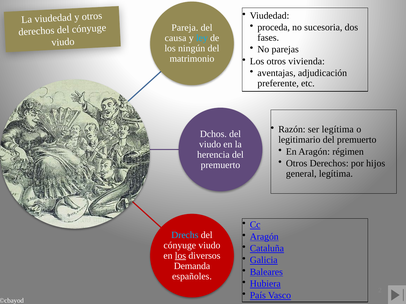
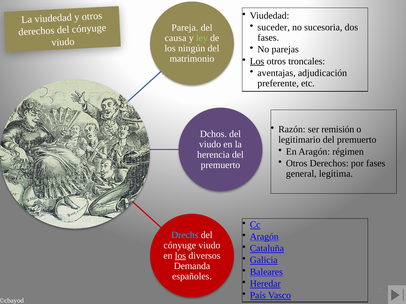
proceda: proceda -> suceder
ley colour: light blue -> light green
Los at (257, 61) underline: none -> present
vivienda: vivienda -> troncales
ser legítima: legítima -> remisión
por hijos: hijos -> fases
Hubiera: Hubiera -> Heredar
